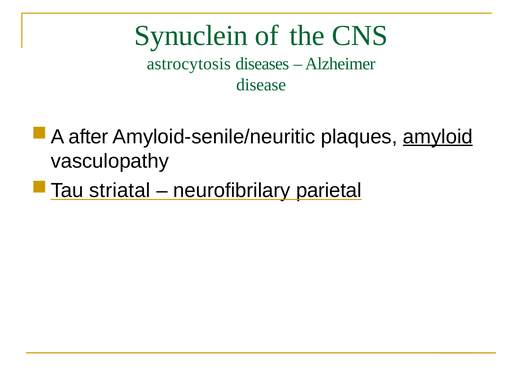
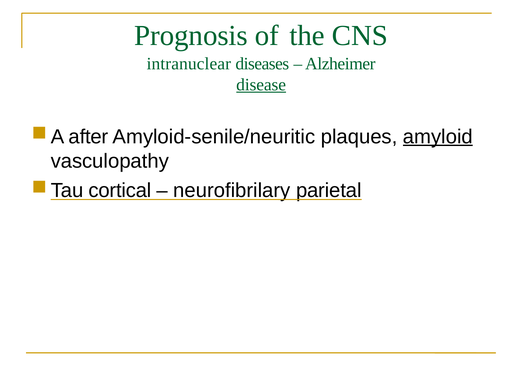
Synuclein: Synuclein -> Prognosis
astrocytosis: astrocytosis -> intranuclear
disease underline: none -> present
striatal: striatal -> cortical
